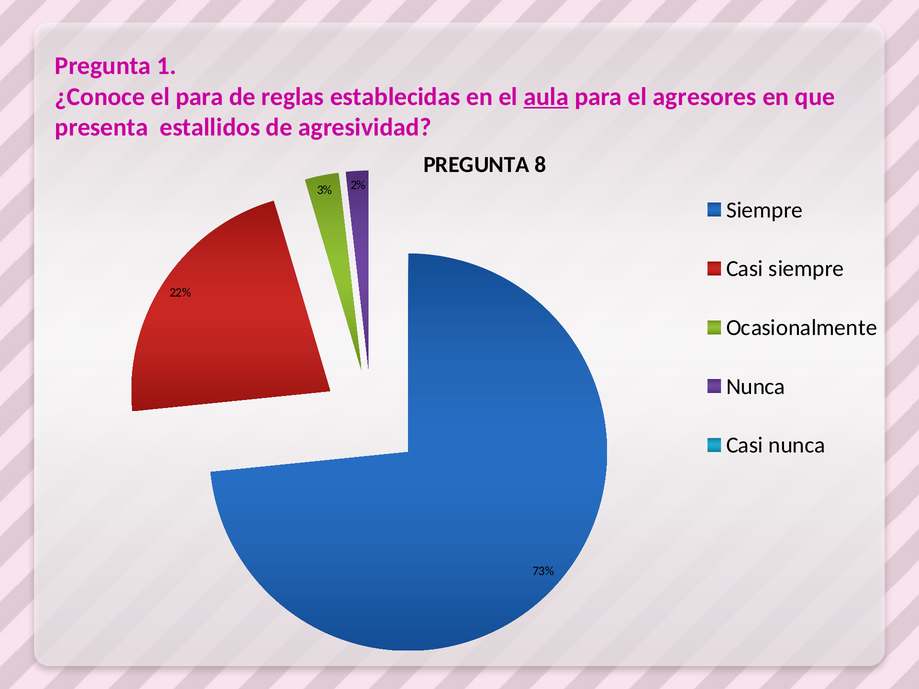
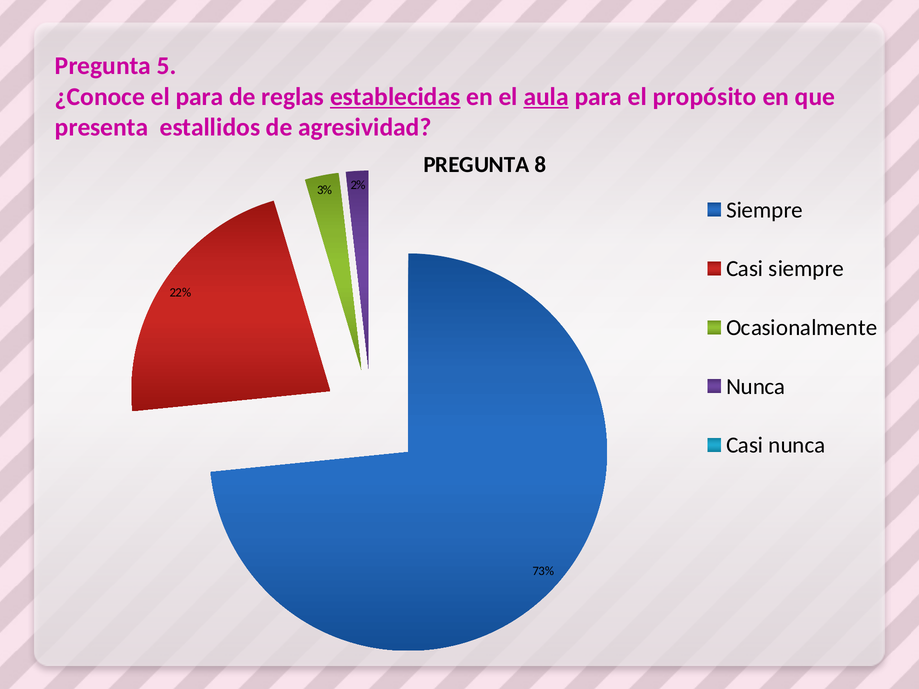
1: 1 -> 5
establecidas underline: none -> present
agresores: agresores -> propósito
